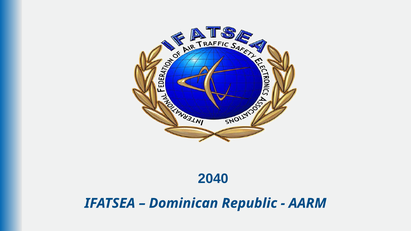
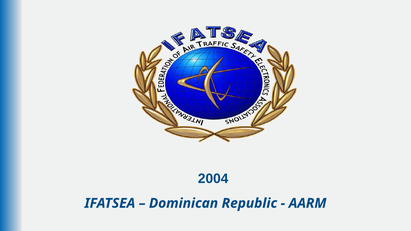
2040: 2040 -> 2004
